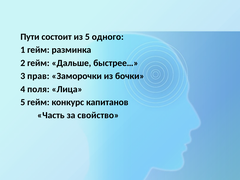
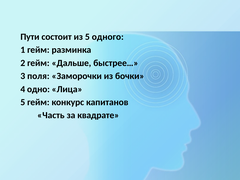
прав: прав -> поля
поля: поля -> одно
свойство: свойство -> квадрате
